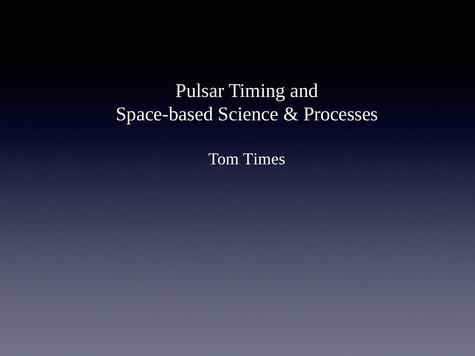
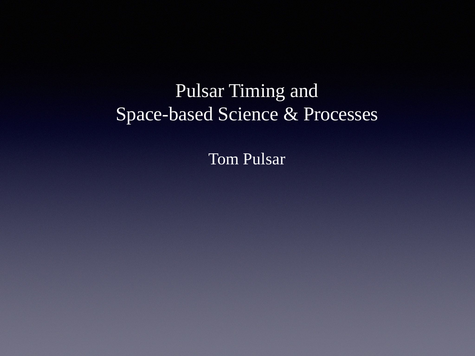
Tom Times: Times -> Pulsar
